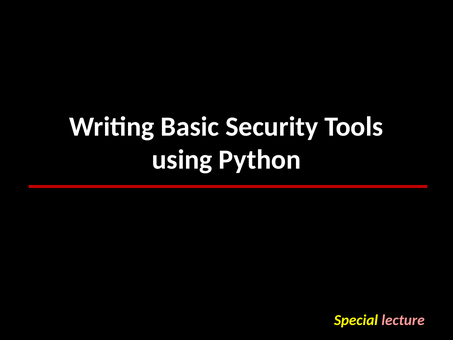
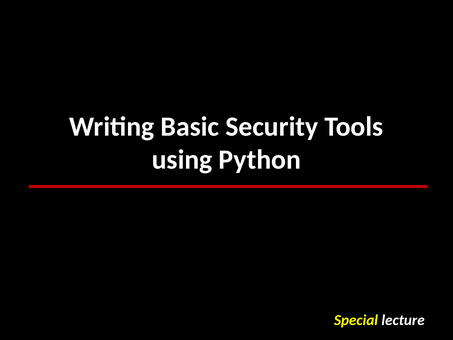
lecture colour: pink -> white
